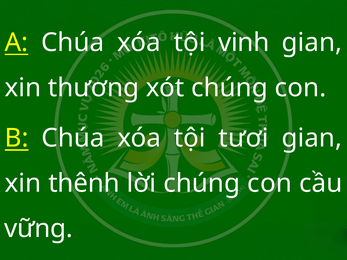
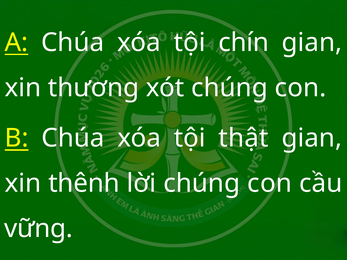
vinh: vinh -> chín
tươi: tươi -> thật
